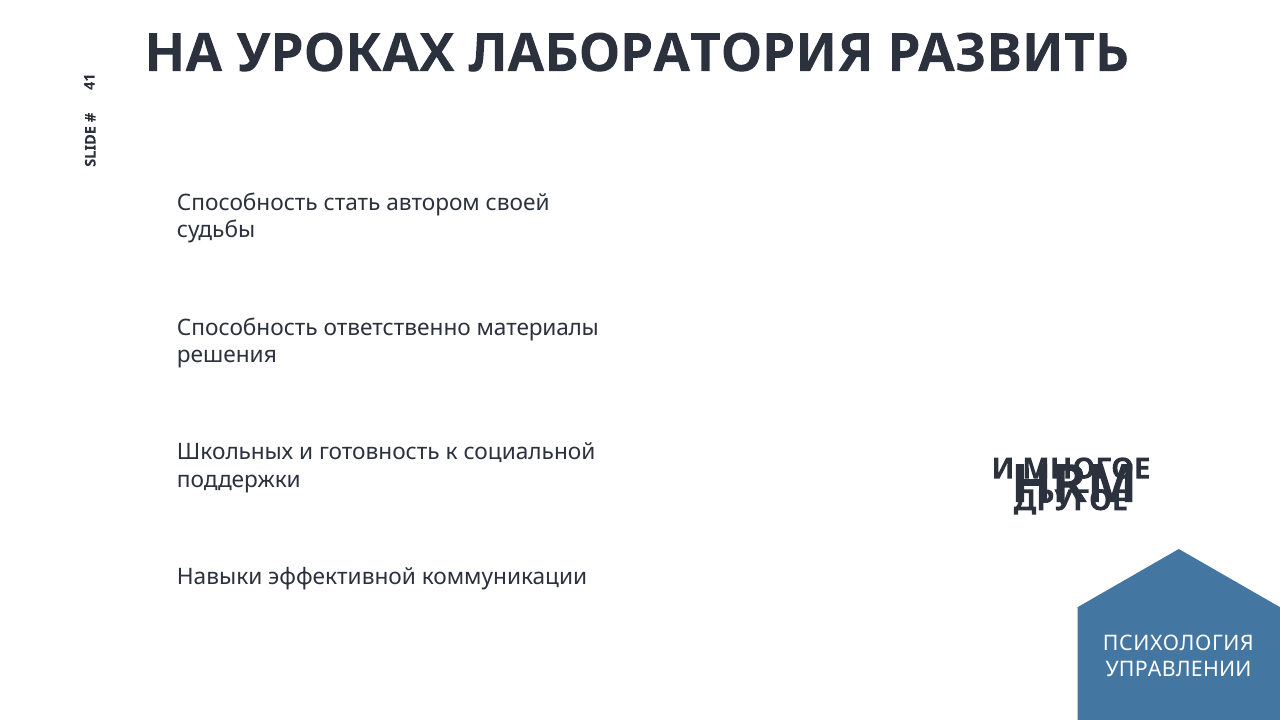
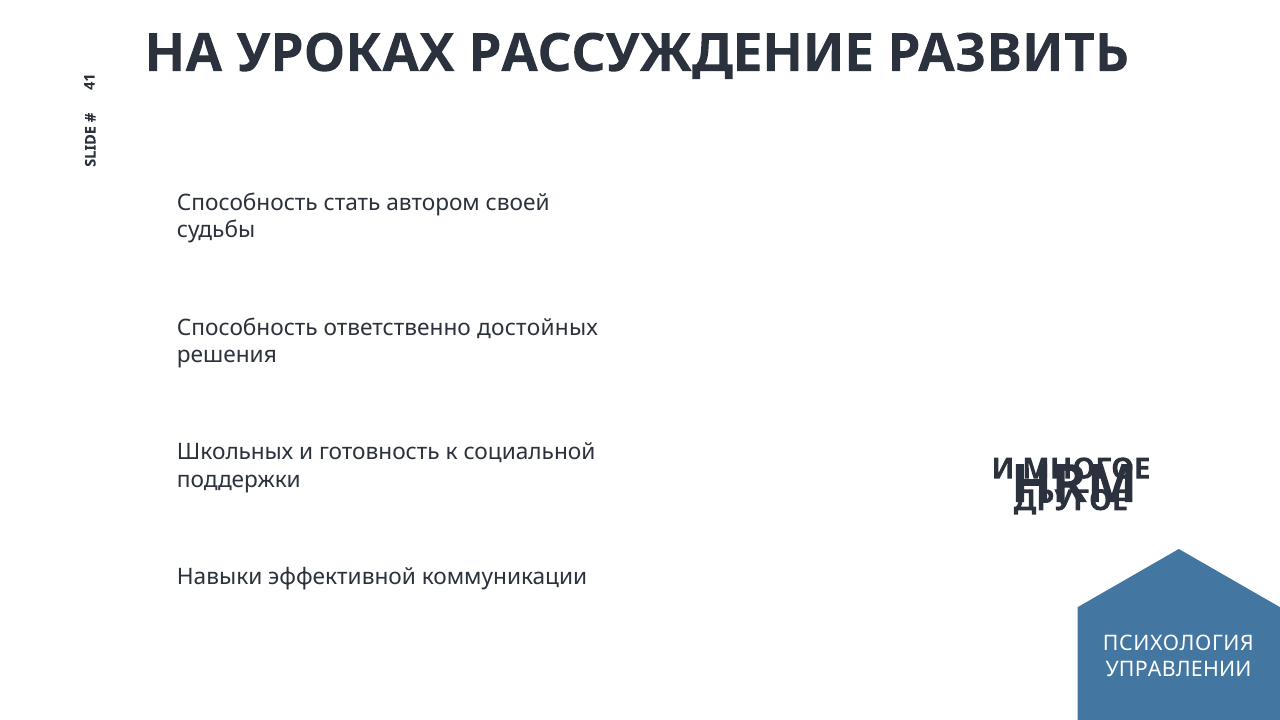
ЛАБОРАТОРИЯ: ЛАБОРАТОРИЯ -> РАССУЖДЕНИЕ
материалы: материалы -> достойных
